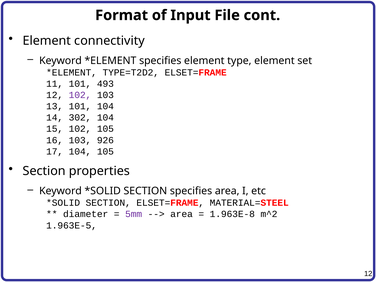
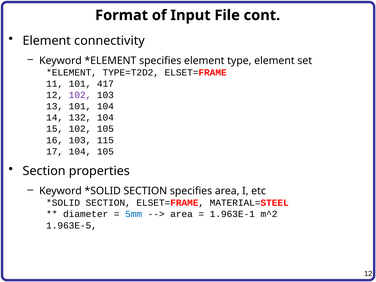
493: 493 -> 417
302: 302 -> 132
926: 926 -> 115
5mm colour: purple -> blue
1.963E-8: 1.963E-8 -> 1.963E-1
